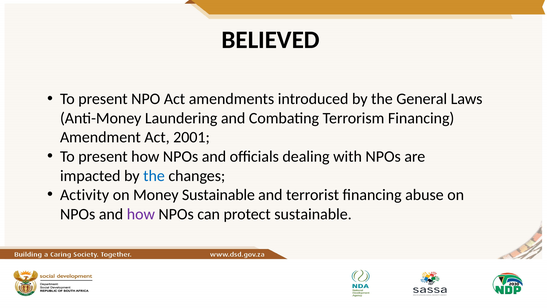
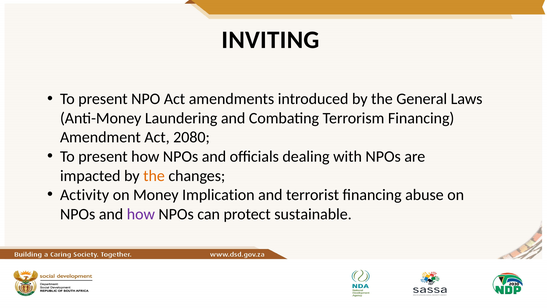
BELIEVED: BELIEVED -> INVITING
2001: 2001 -> 2080
the at (154, 176) colour: blue -> orange
Money Sustainable: Sustainable -> Implication
